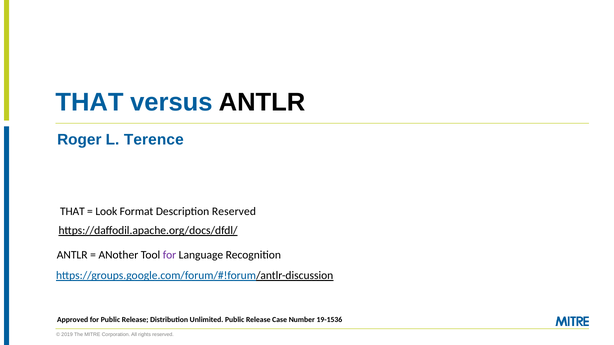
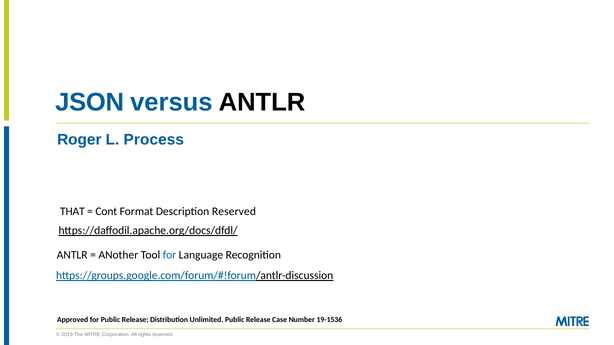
THAT at (89, 102): THAT -> JSON
Terence: Terence -> Process
Look: Look -> Cont
for at (170, 255) colour: purple -> blue
